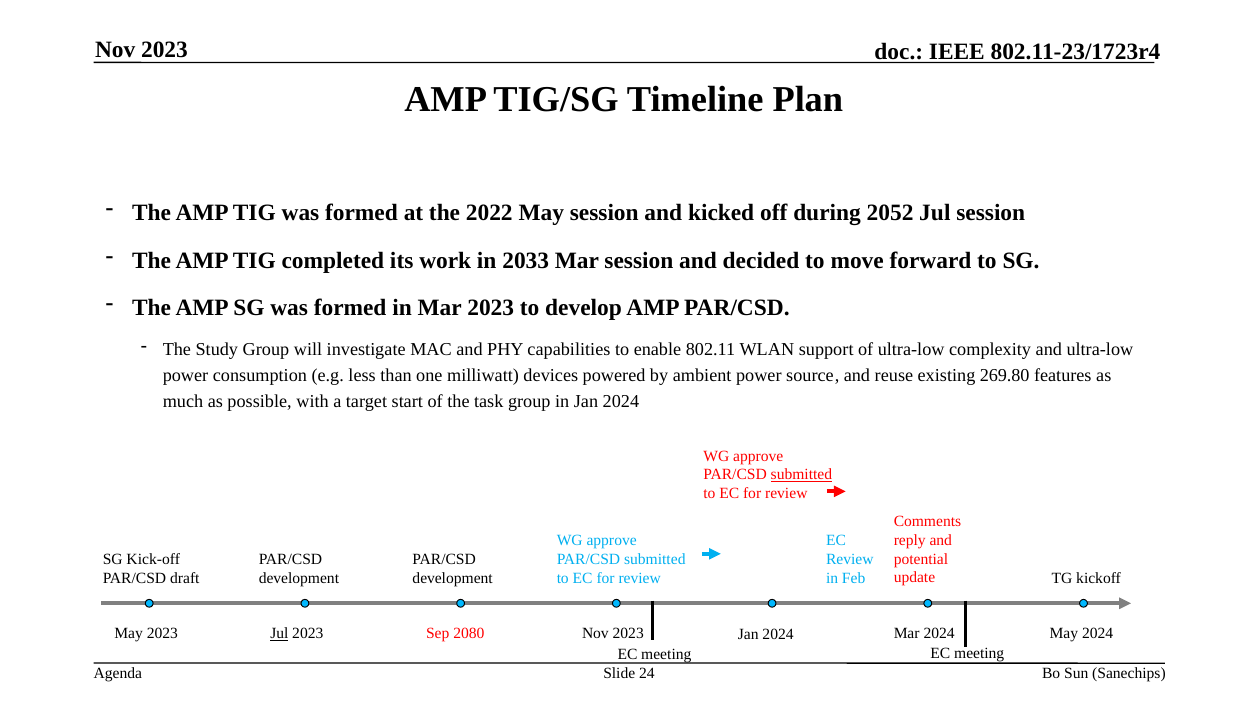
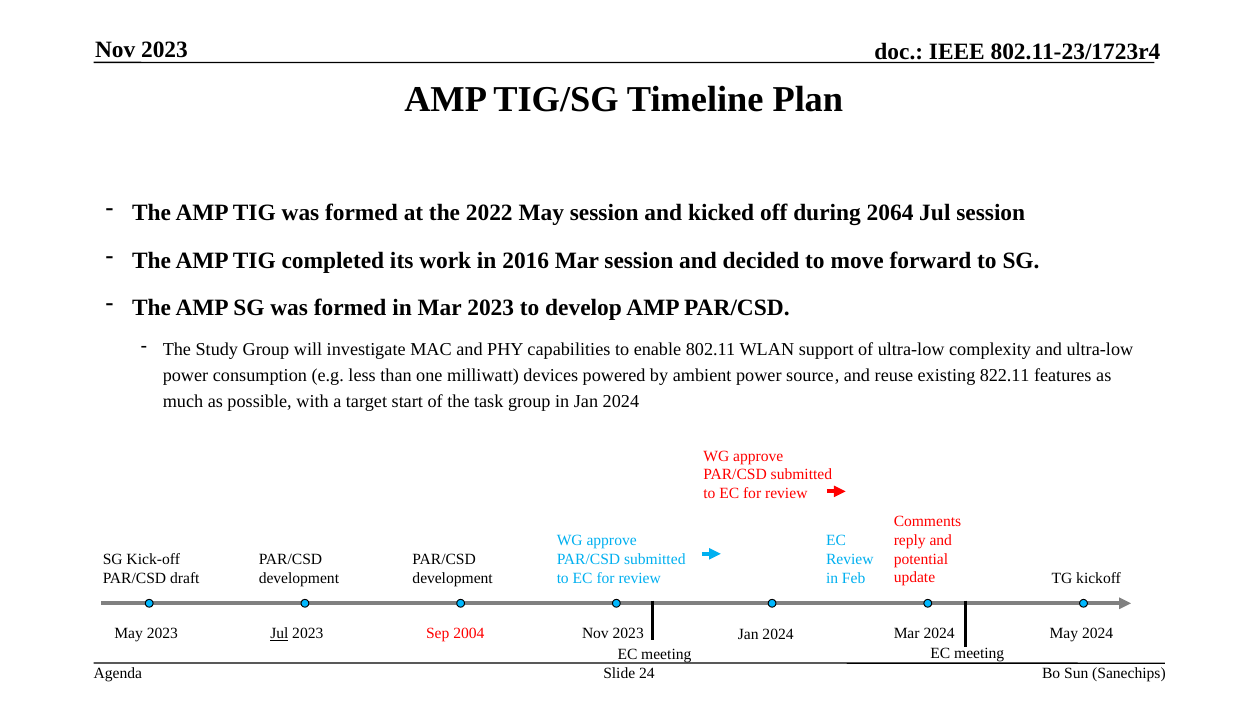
2052: 2052 -> 2064
2033: 2033 -> 2016
269.80: 269.80 -> 822.11
submitted at (801, 475) underline: present -> none
2080: 2080 -> 2004
